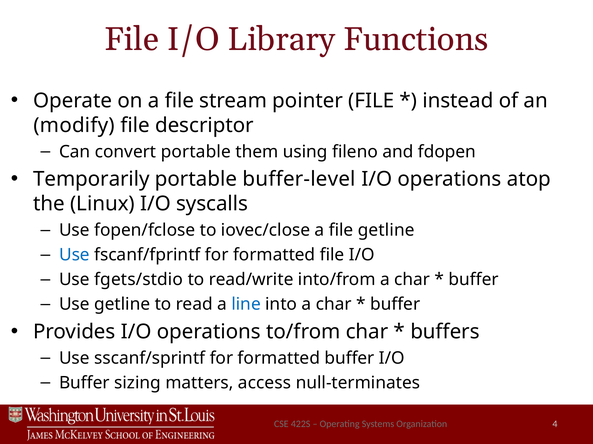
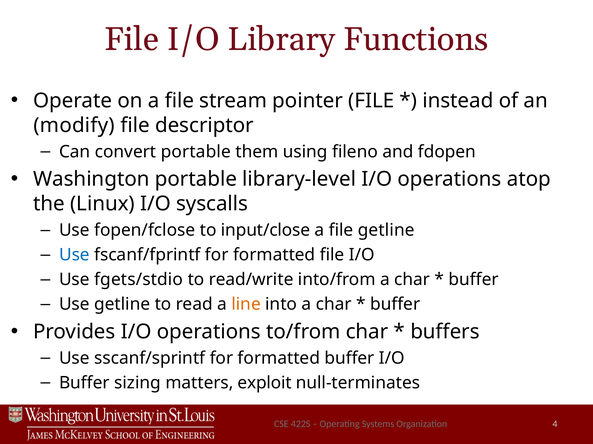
Temporarily: Temporarily -> Washington
buffer-level: buffer-level -> library-level
iovec/close: iovec/close -> input/close
line colour: blue -> orange
access: access -> exploit
